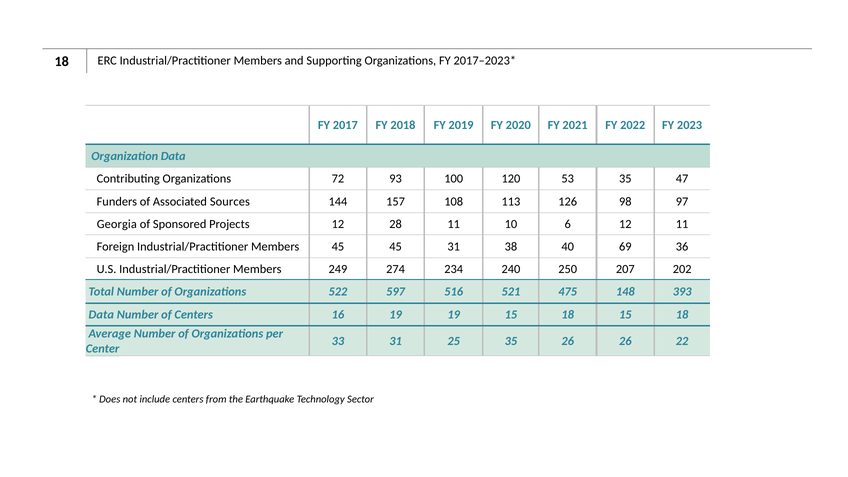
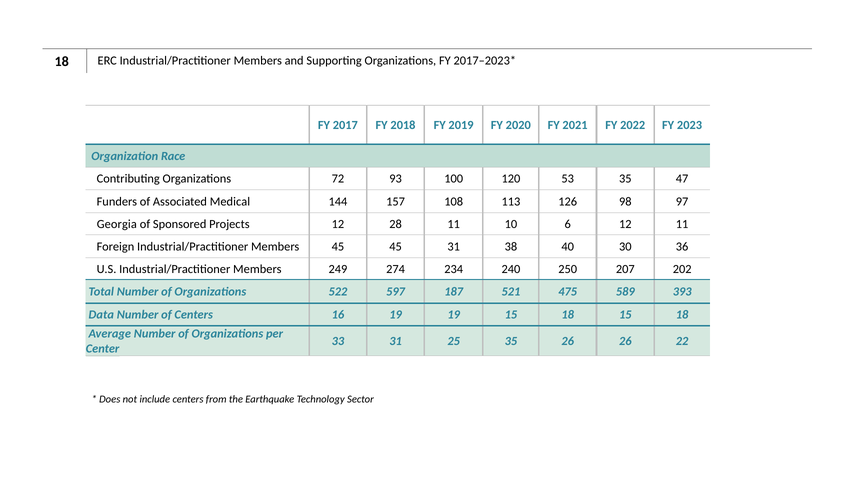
Organization Data: Data -> Race
Sources: Sources -> Medical
69: 69 -> 30
516: 516 -> 187
148: 148 -> 589
